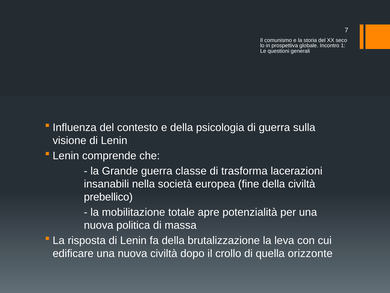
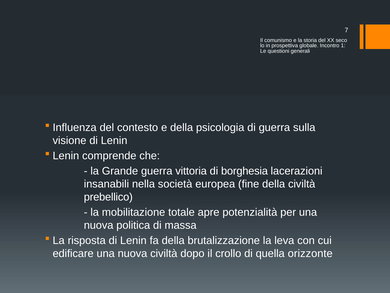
classe: classe -> vittoria
trasforma: trasforma -> borghesia
